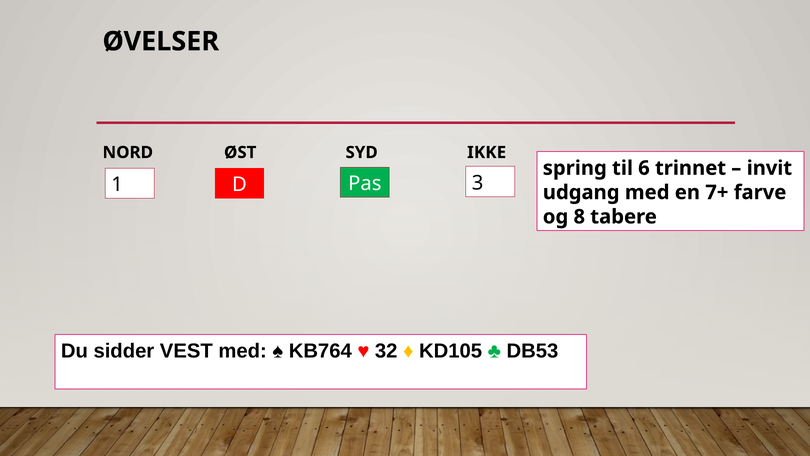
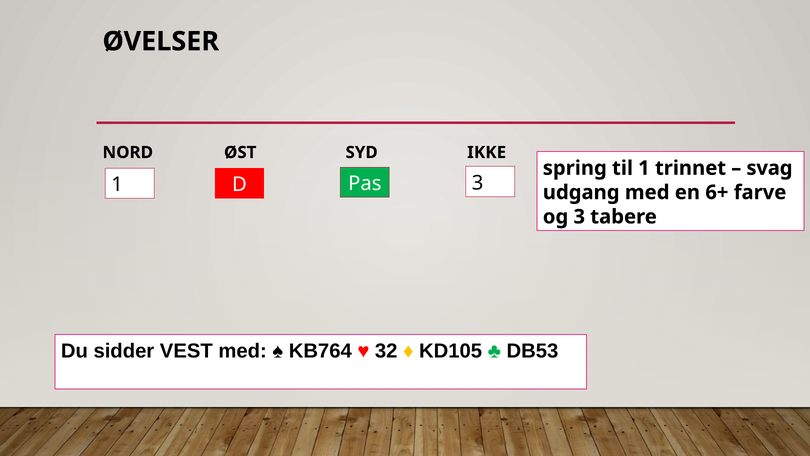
til 6: 6 -> 1
invit: invit -> svag
7+: 7+ -> 6+
og 8: 8 -> 3
